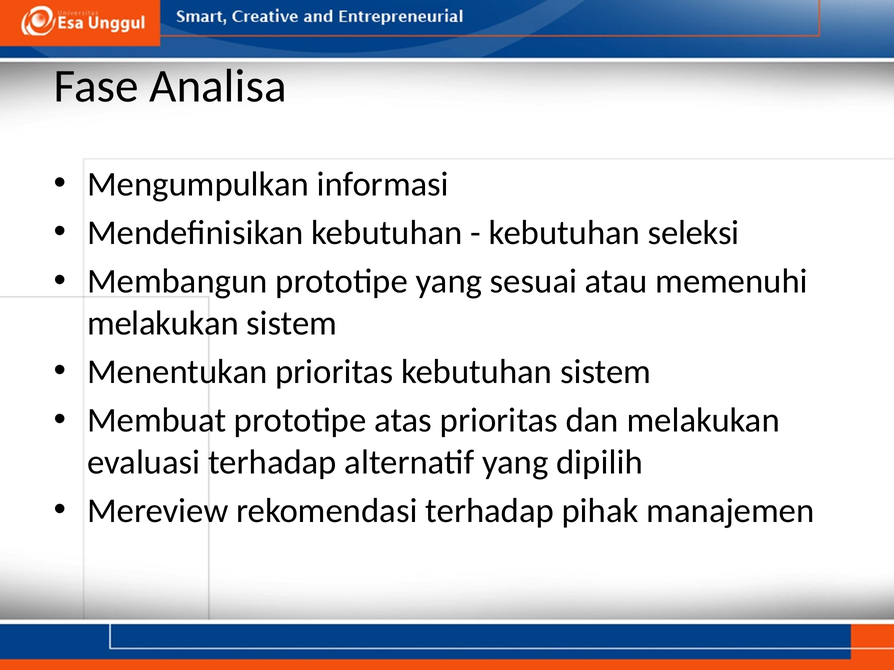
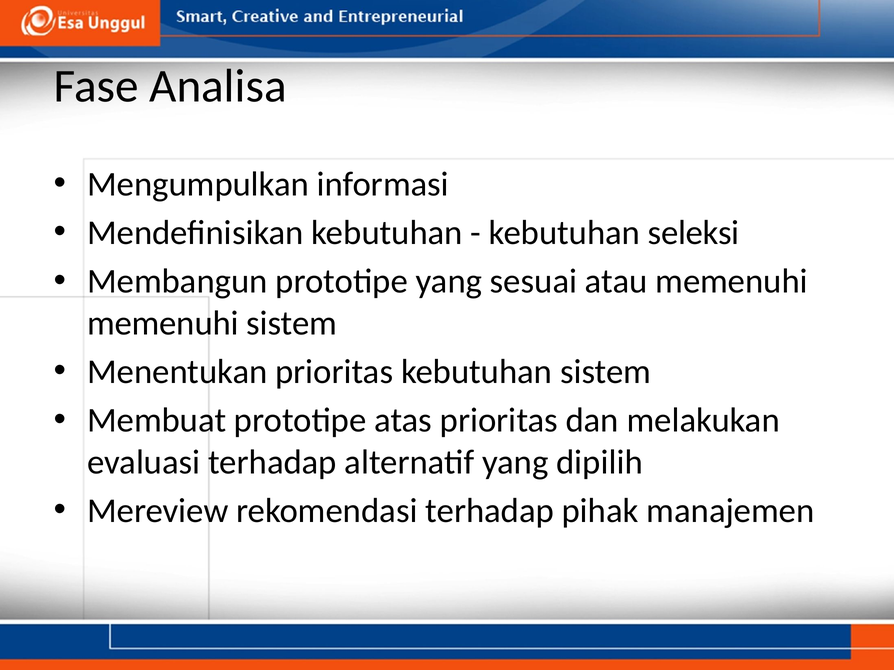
melakukan at (163, 323): melakukan -> memenuhi
